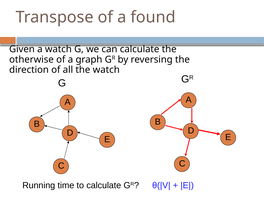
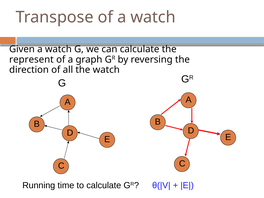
of a found: found -> watch
otherwise: otherwise -> represent
